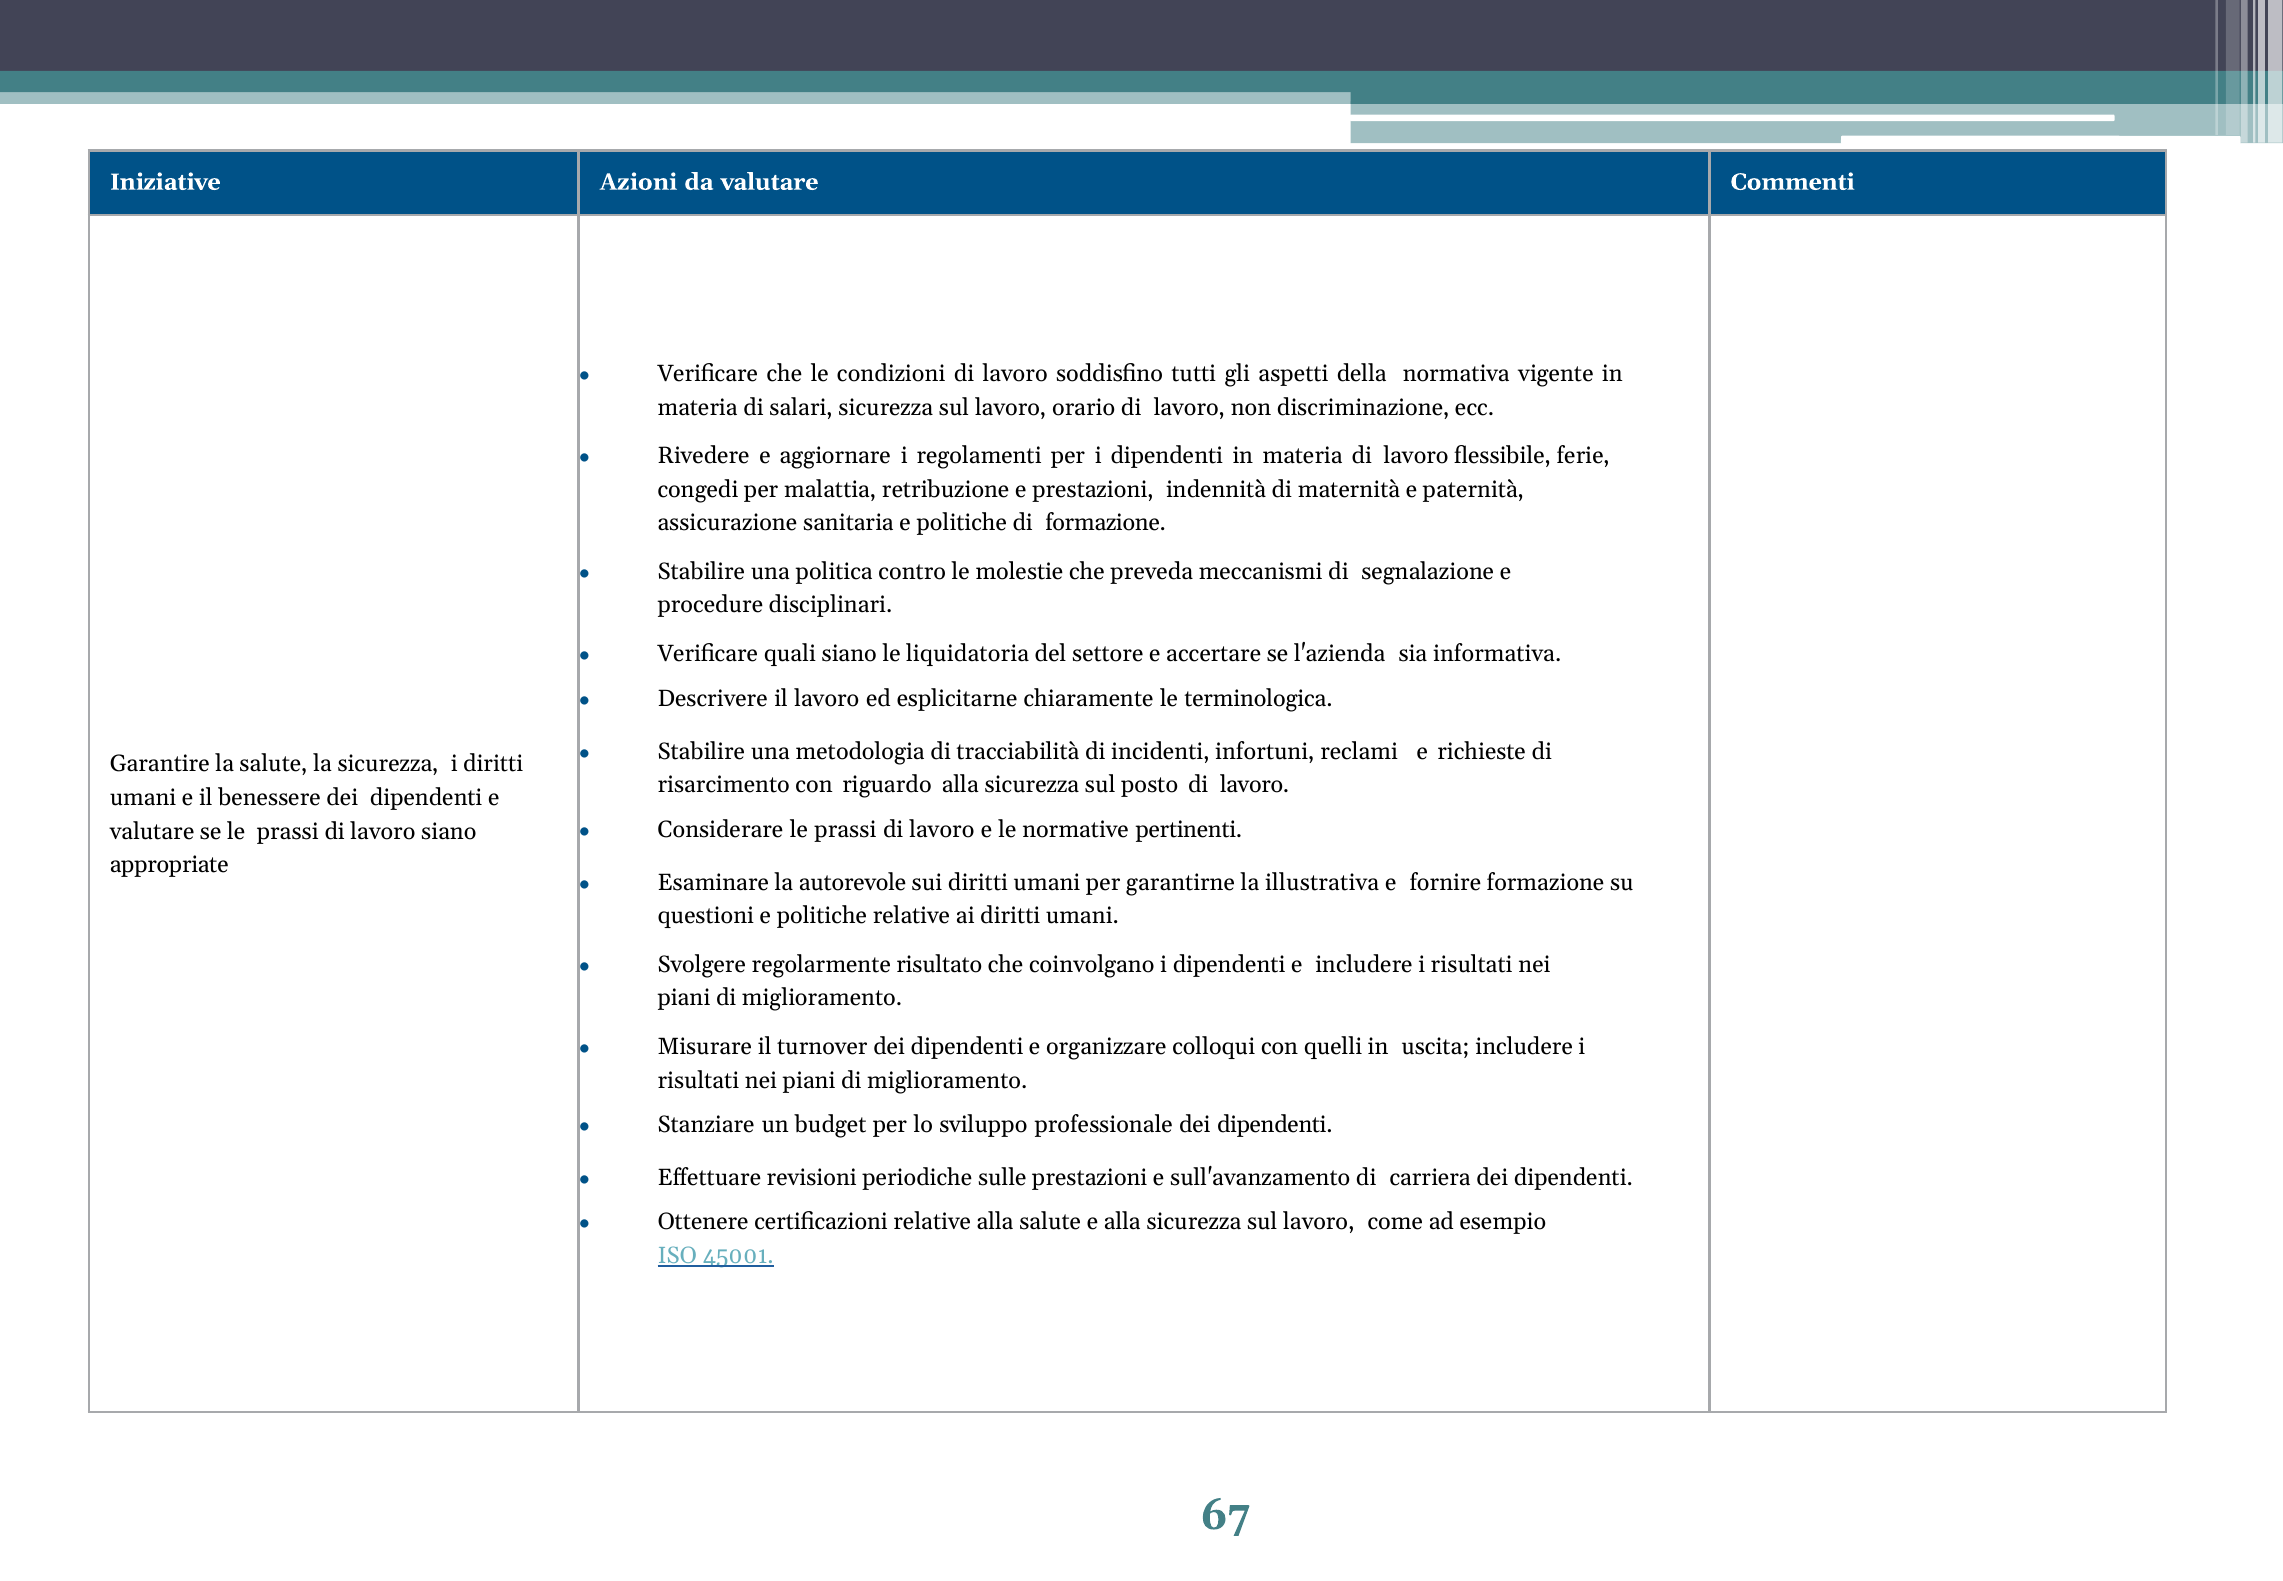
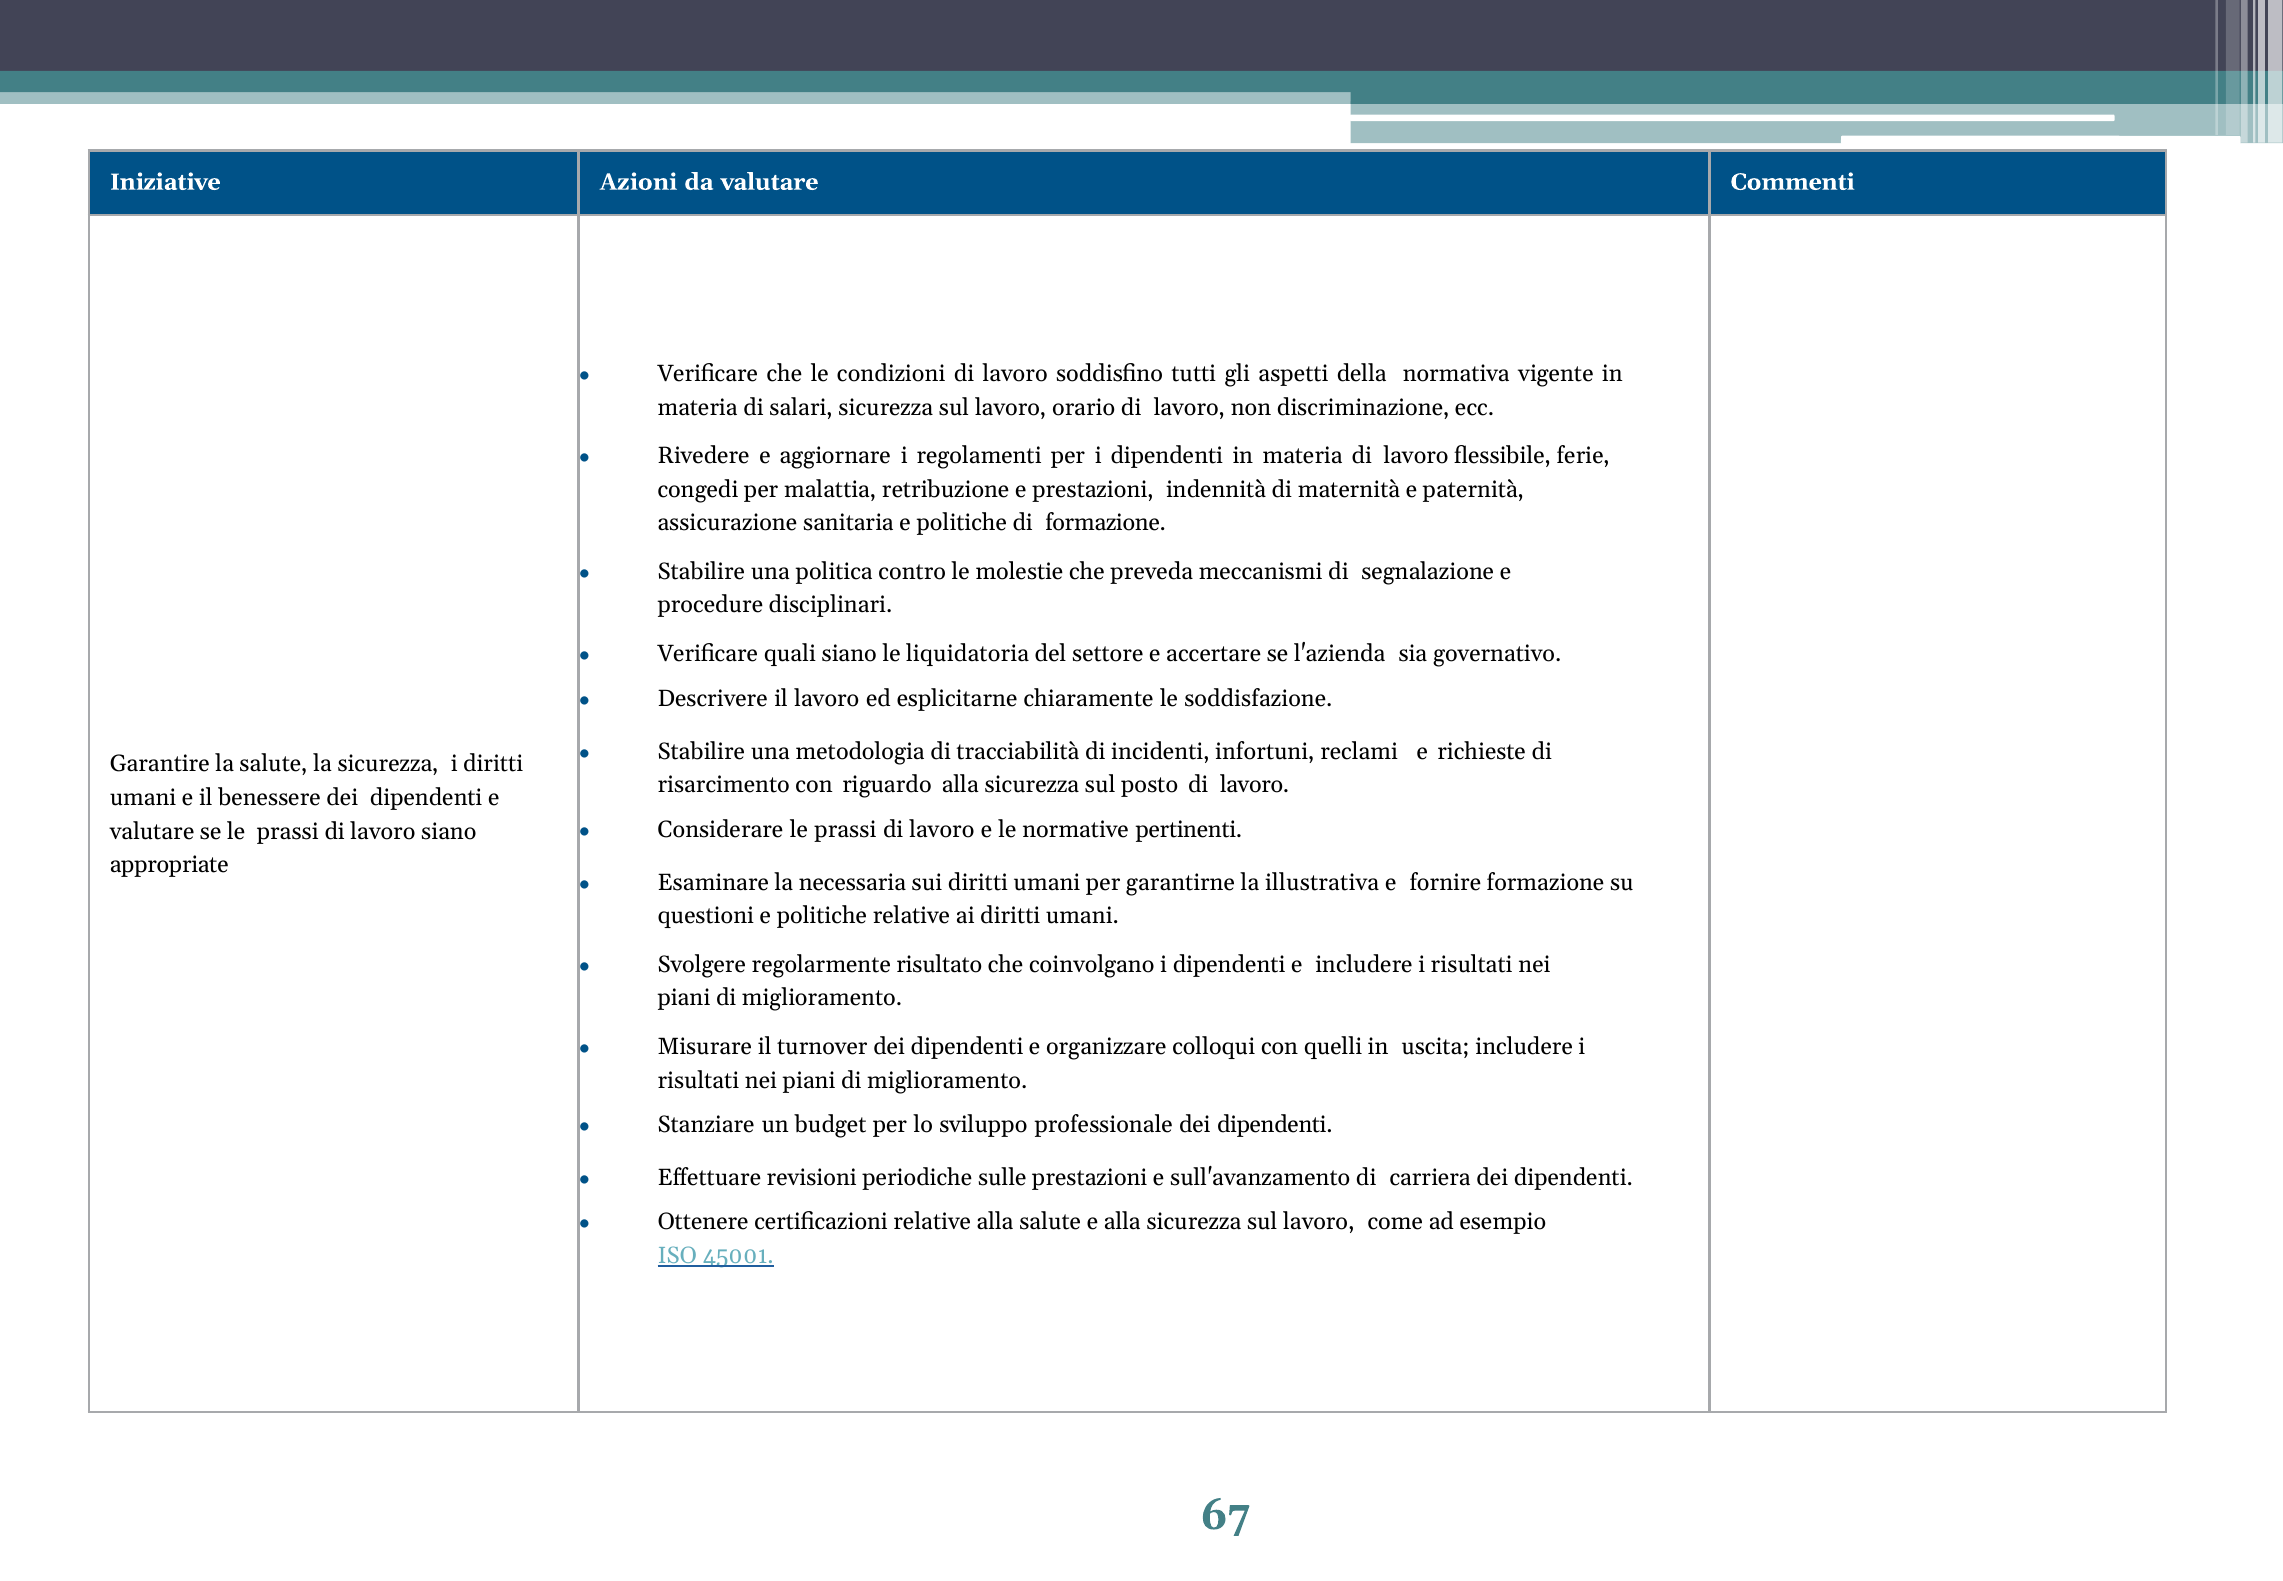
informativa: informativa -> governativo
terminologica: terminologica -> soddisfazione
autorevole: autorevole -> necessaria
